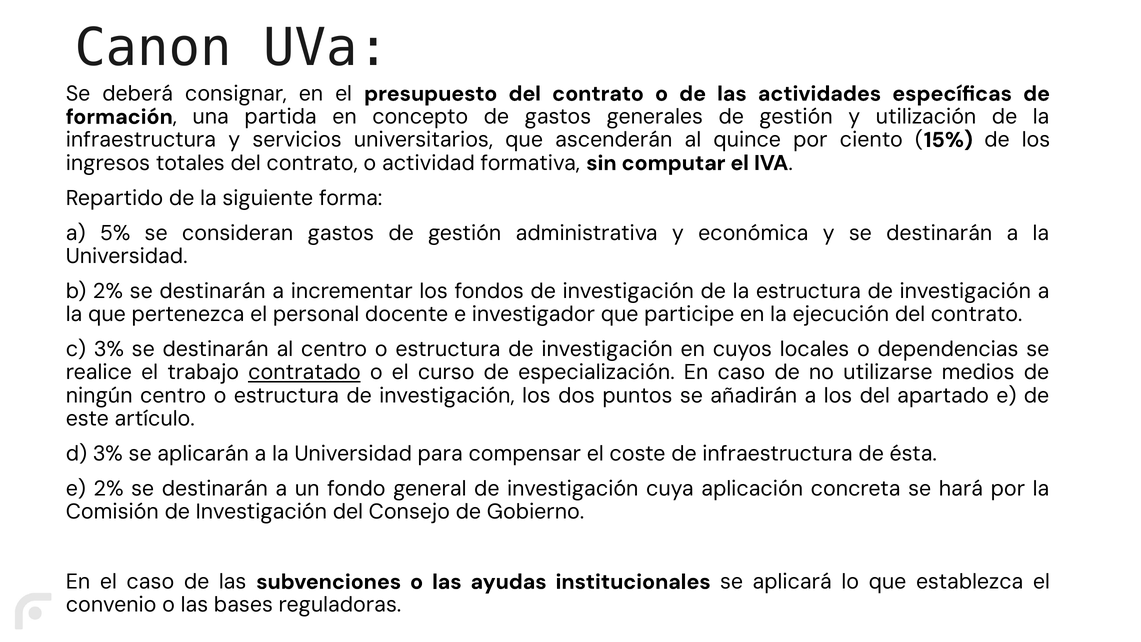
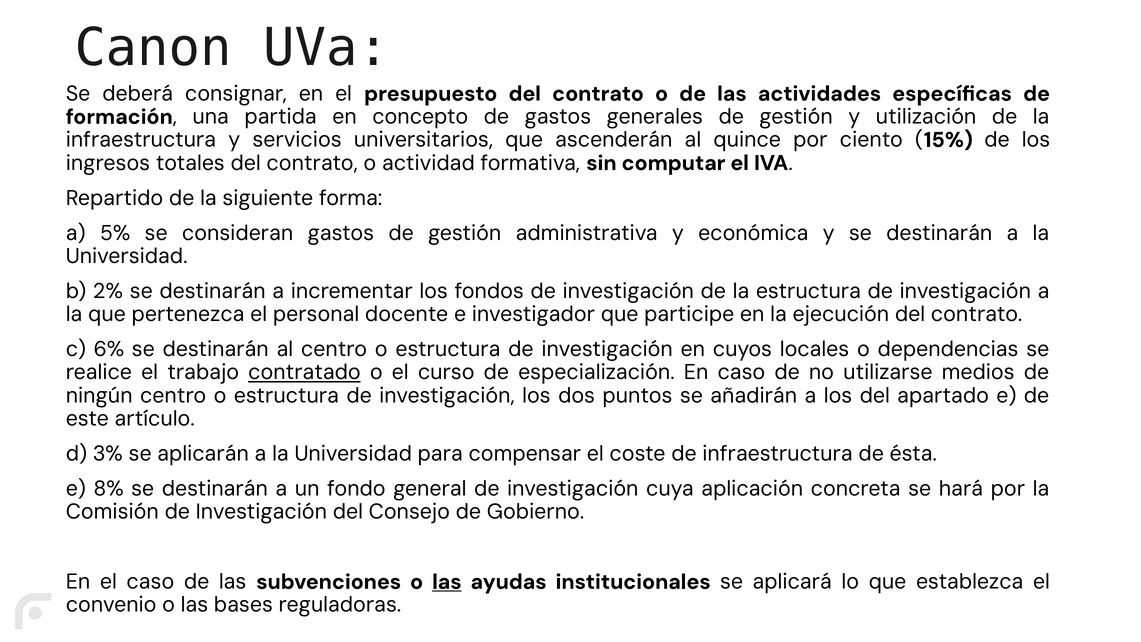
c 3%: 3% -> 6%
e 2%: 2% -> 8%
las at (447, 582) underline: none -> present
